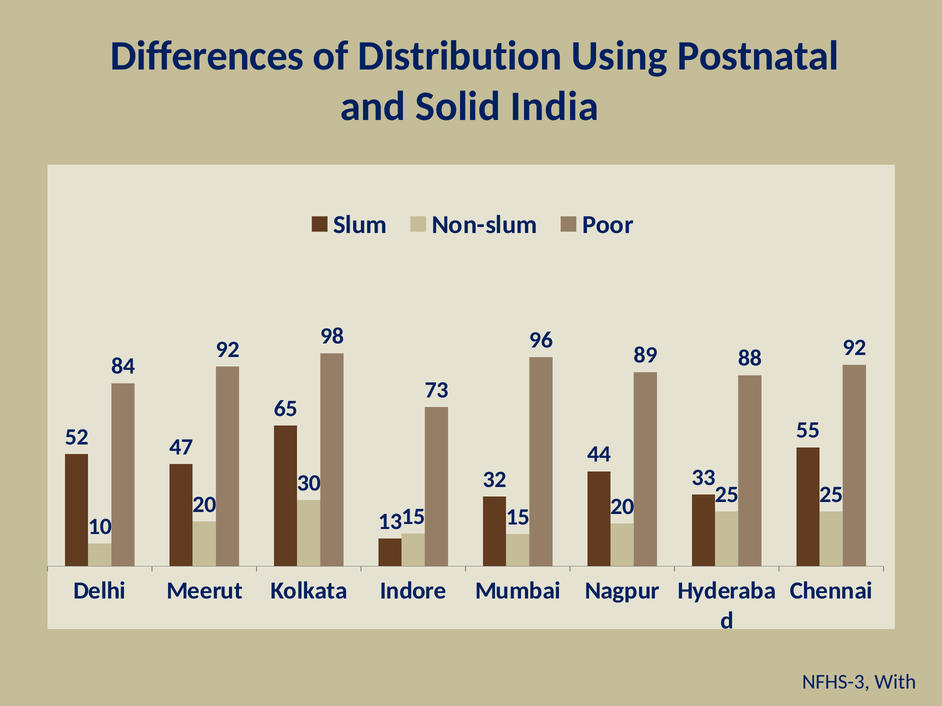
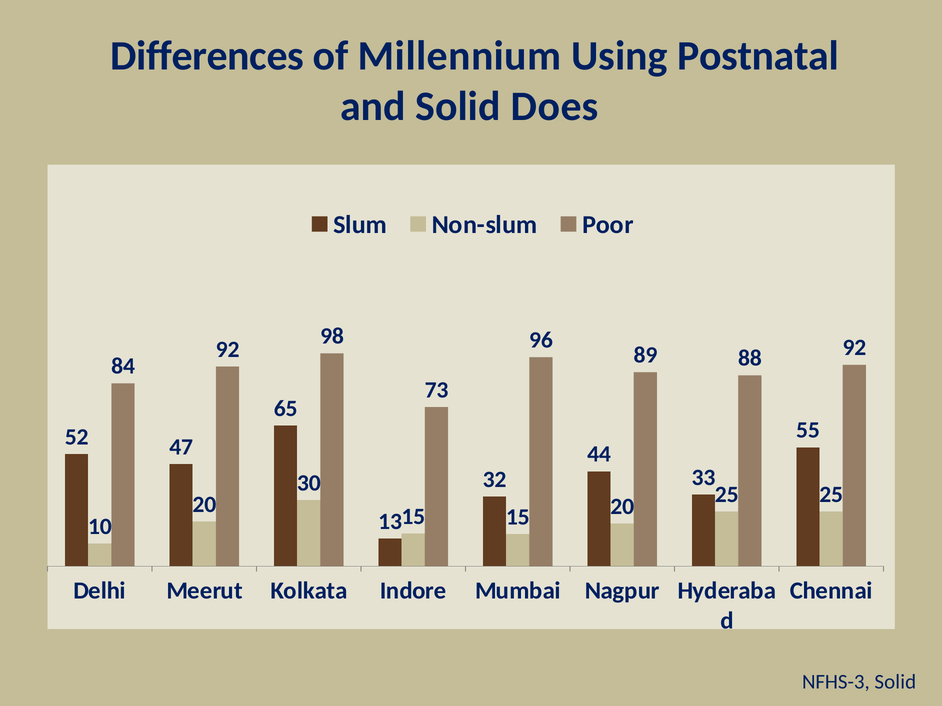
Distribution: Distribution -> Millennium
India: India -> Does
NFHS-3 With: With -> Solid
